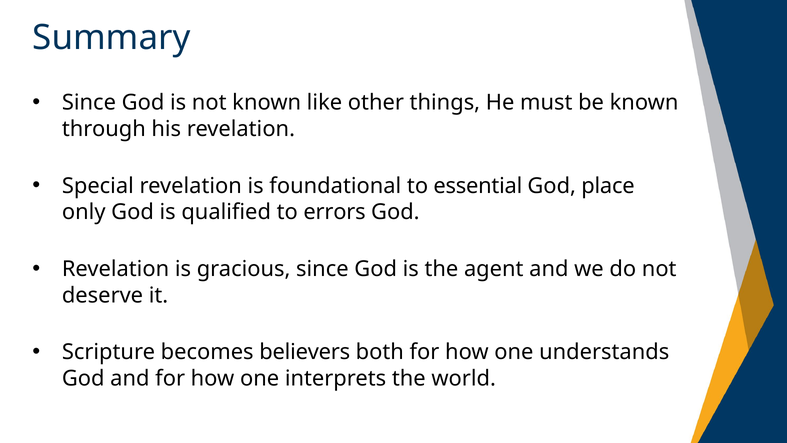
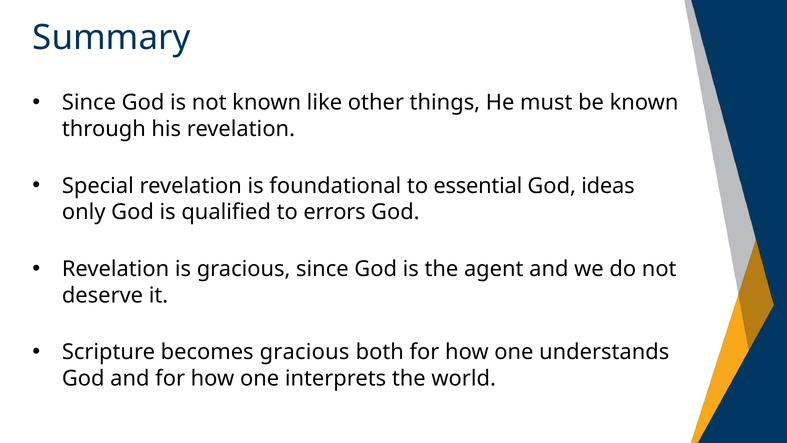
place: place -> ideas
becomes believers: believers -> gracious
